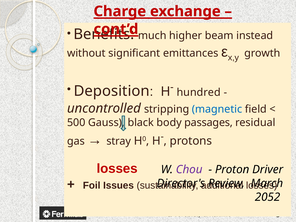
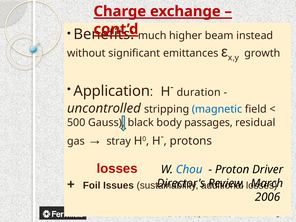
Deposition: Deposition -> Application
hundred: hundred -> duration
Chou colour: purple -> blue
2052: 2052 -> 2006
